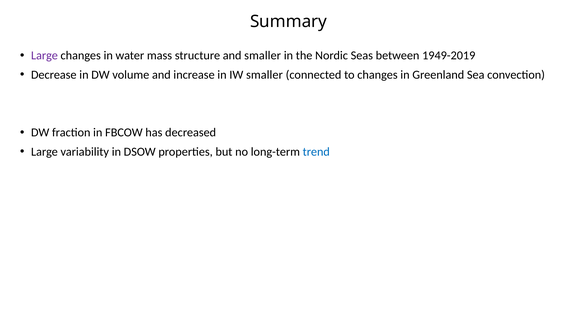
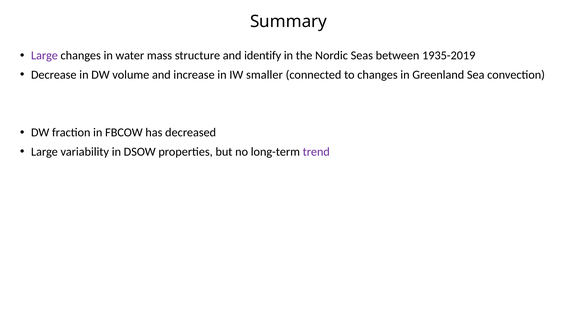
and smaller: smaller -> identify
1949-2019: 1949-2019 -> 1935-2019
trend colour: blue -> purple
